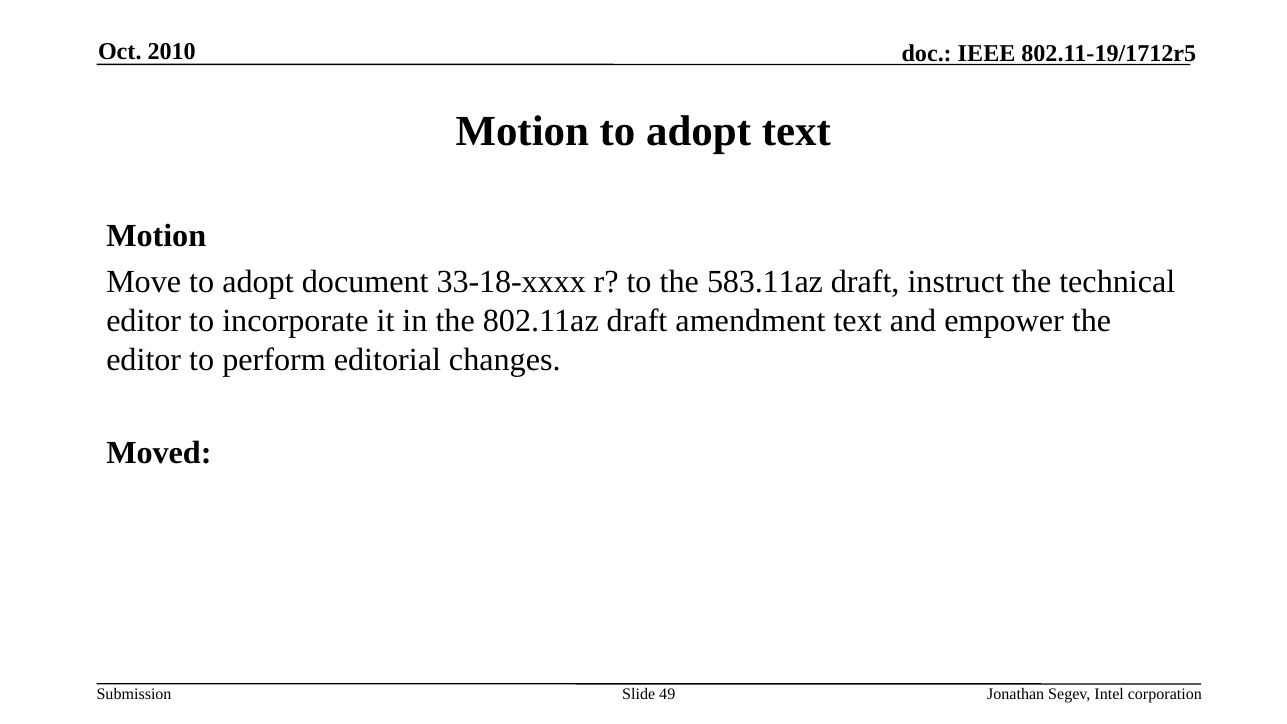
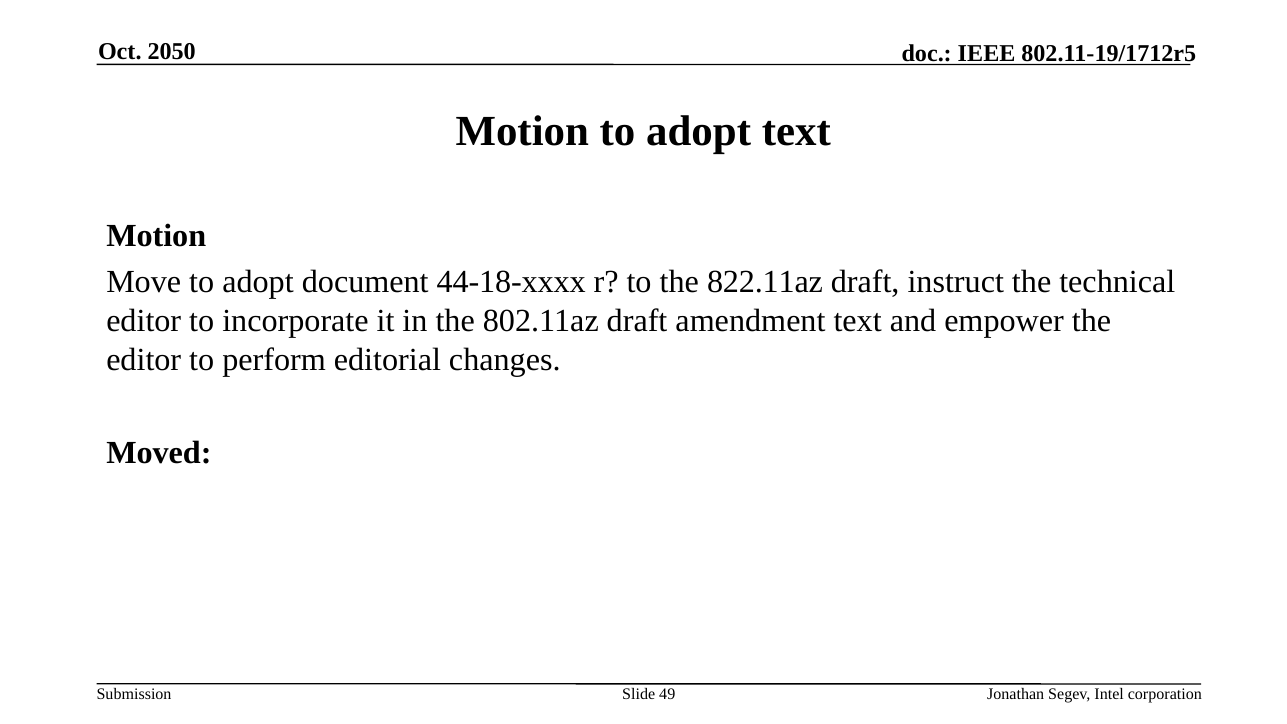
2010: 2010 -> 2050
33-18-xxxx: 33-18-xxxx -> 44-18-xxxx
583.11az: 583.11az -> 822.11az
